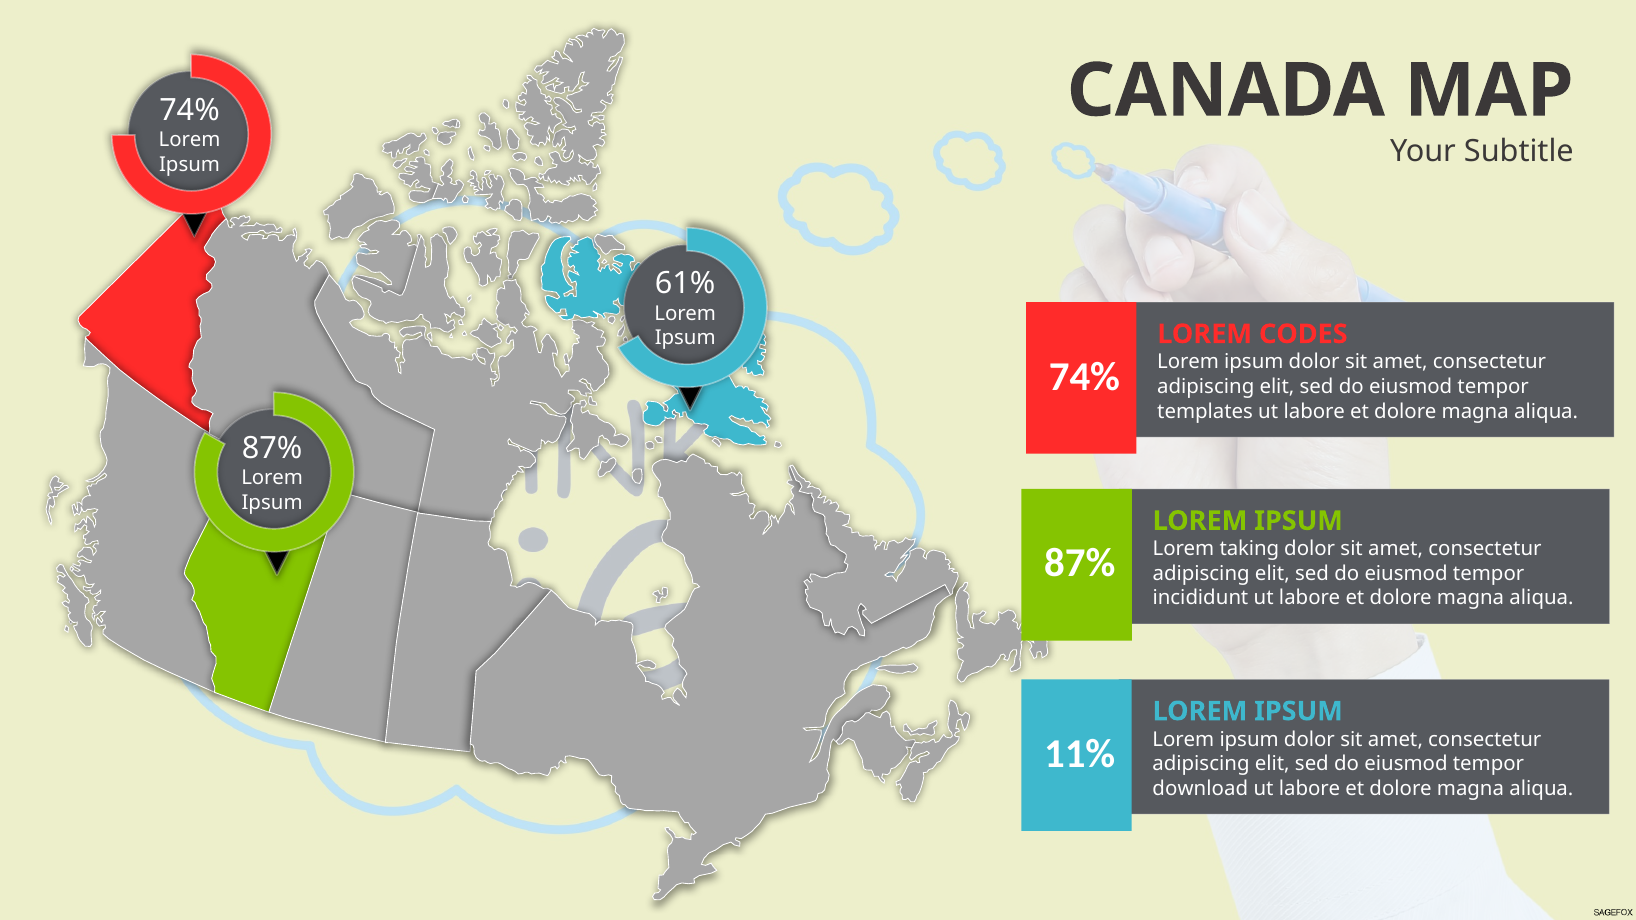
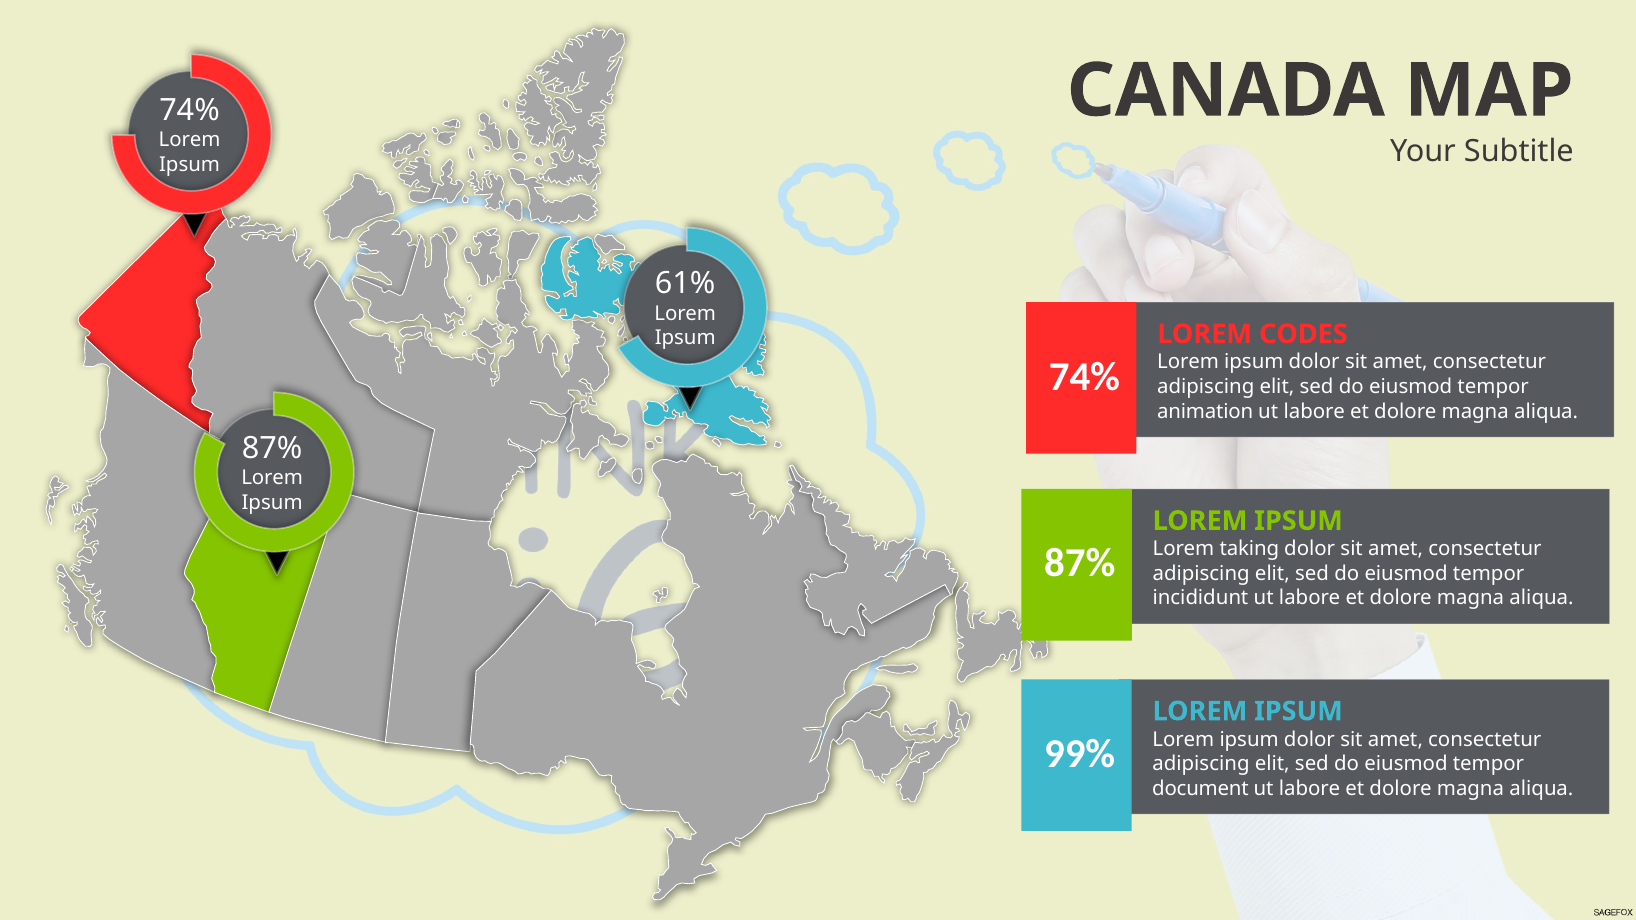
templates: templates -> animation
11%: 11% -> 99%
download: download -> document
